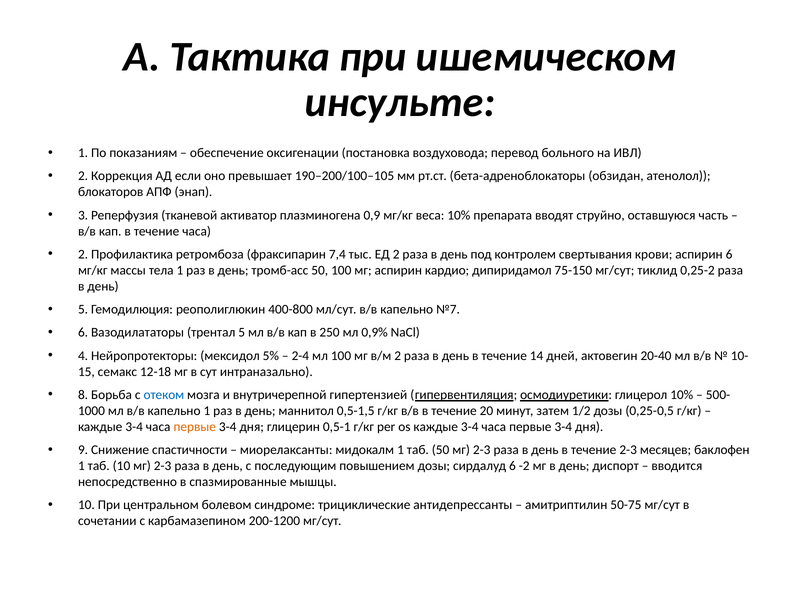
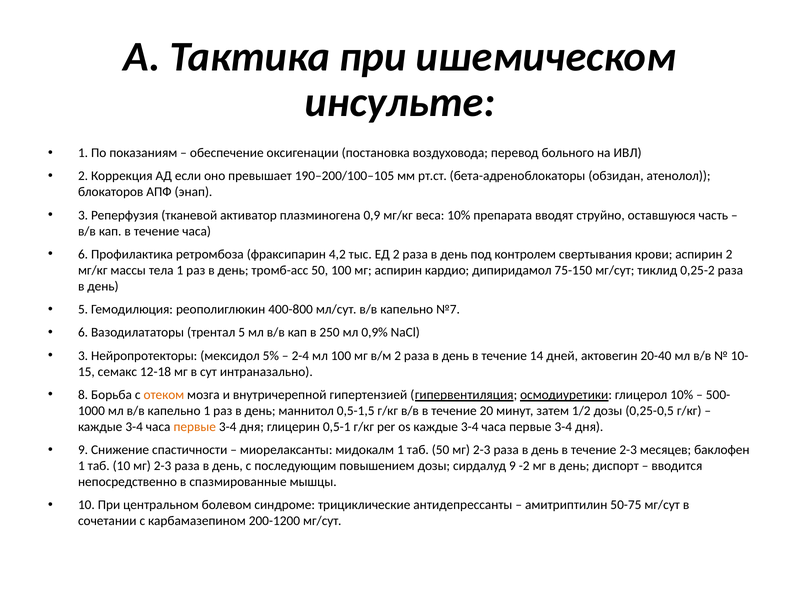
2 at (83, 254): 2 -> 6
7,4: 7,4 -> 4,2
аспирин 6: 6 -> 2
4 at (83, 356): 4 -> 3
отеком colour: blue -> orange
сирдалуд 6: 6 -> 9
